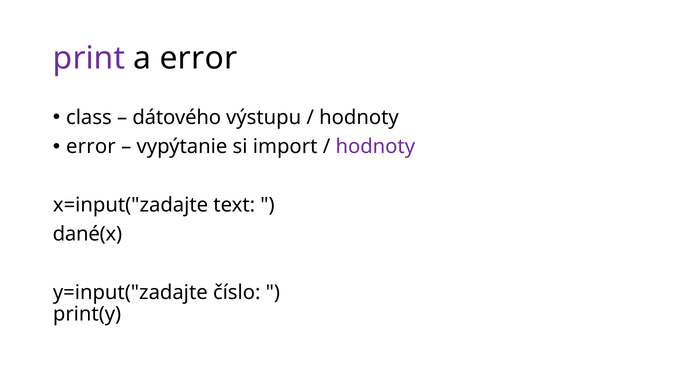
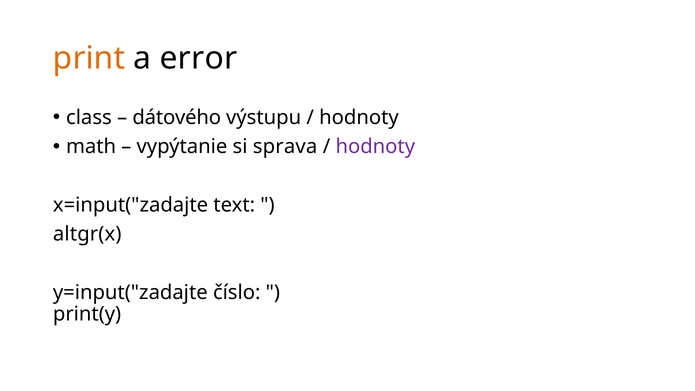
print colour: purple -> orange
error at (91, 147): error -> math
import: import -> sprava
dané(x: dané(x -> altgr(x
